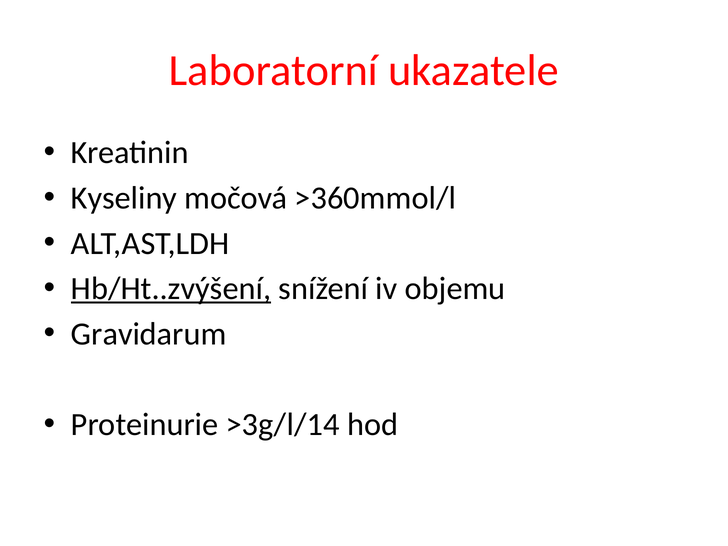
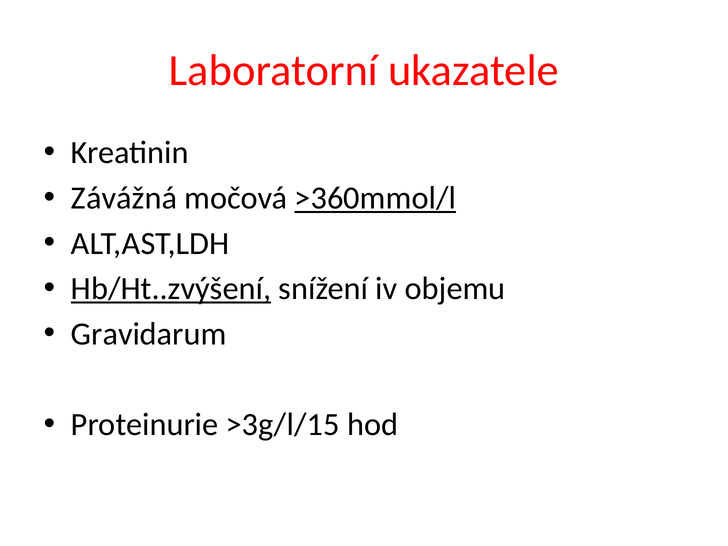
Kyseliny: Kyseliny -> Závážná
>360mmol/l underline: none -> present
>3g/l/14: >3g/l/14 -> >3g/l/15
